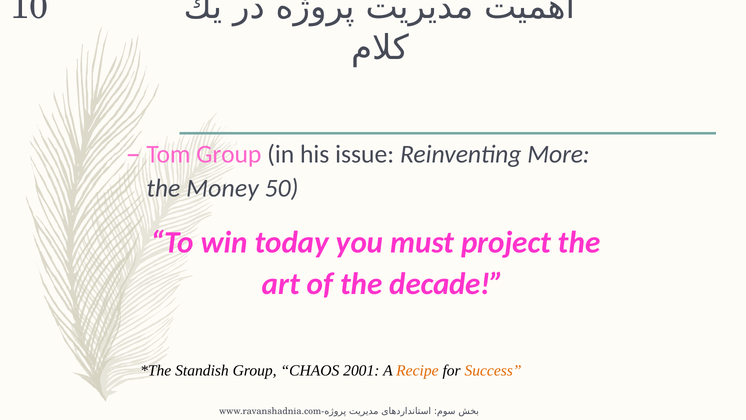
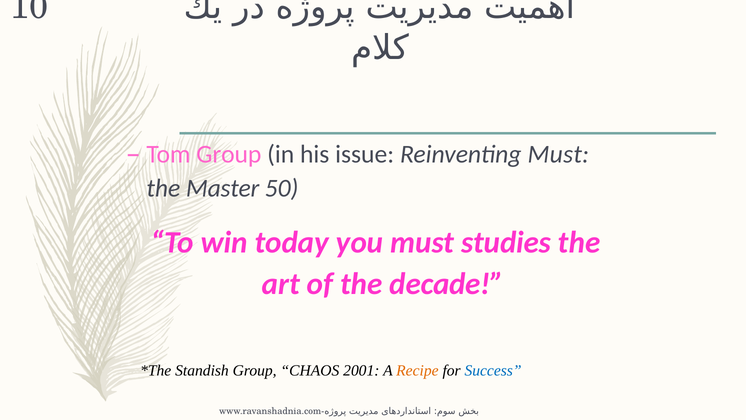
Reinventing More: More -> Must
Money: Money -> Master
project: project -> studies
Success colour: orange -> blue
